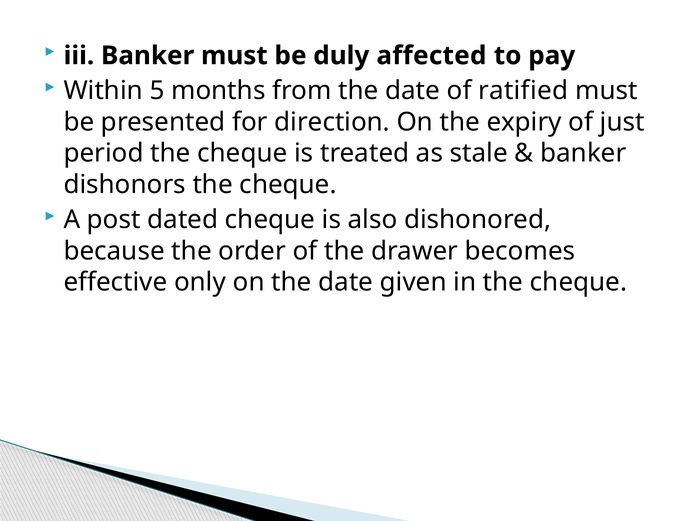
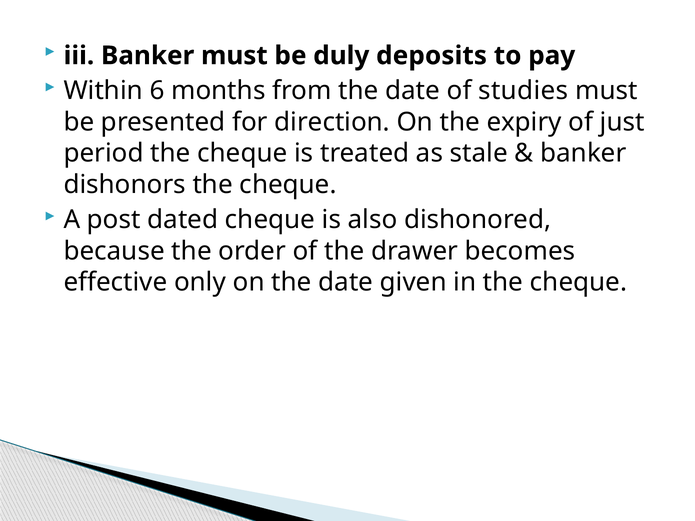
affected: affected -> deposits
5: 5 -> 6
ratified: ratified -> studies
